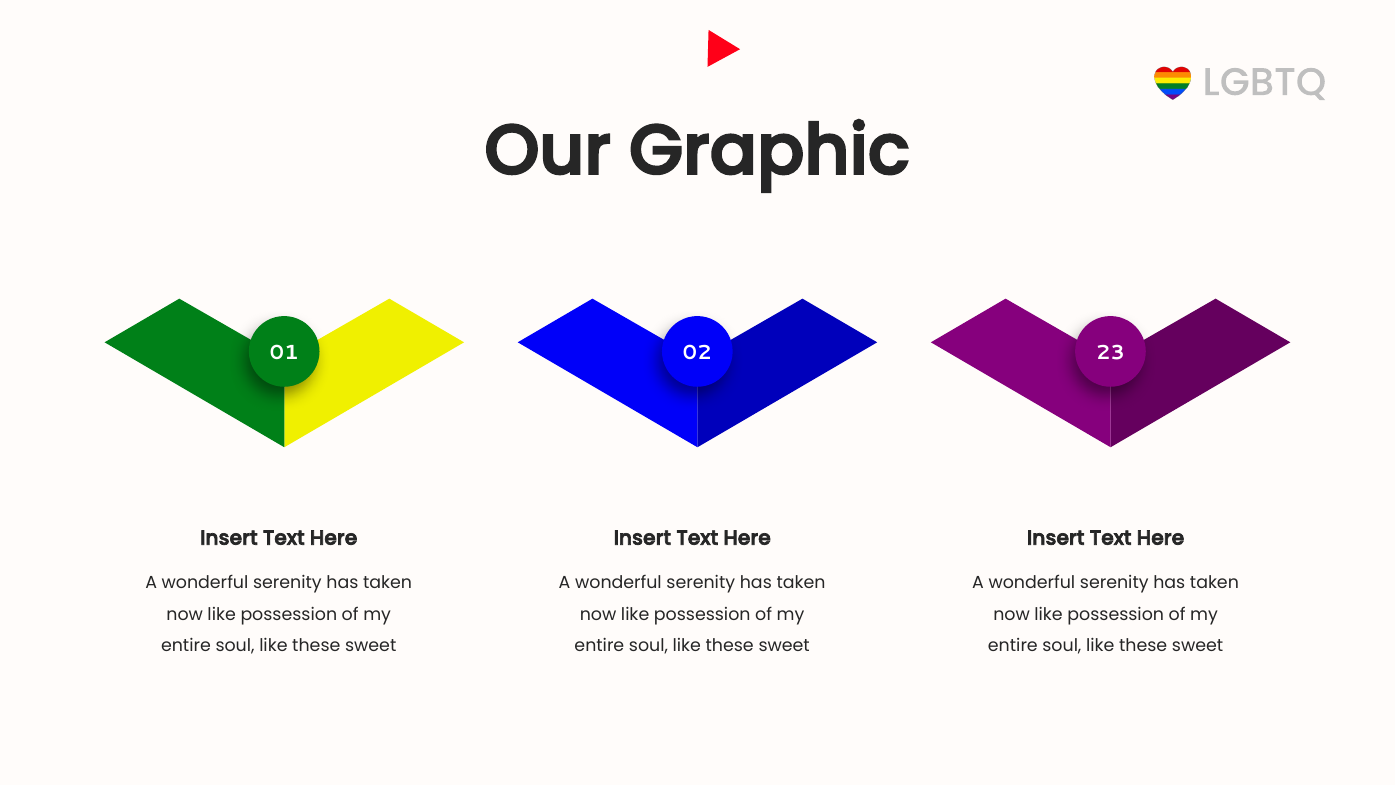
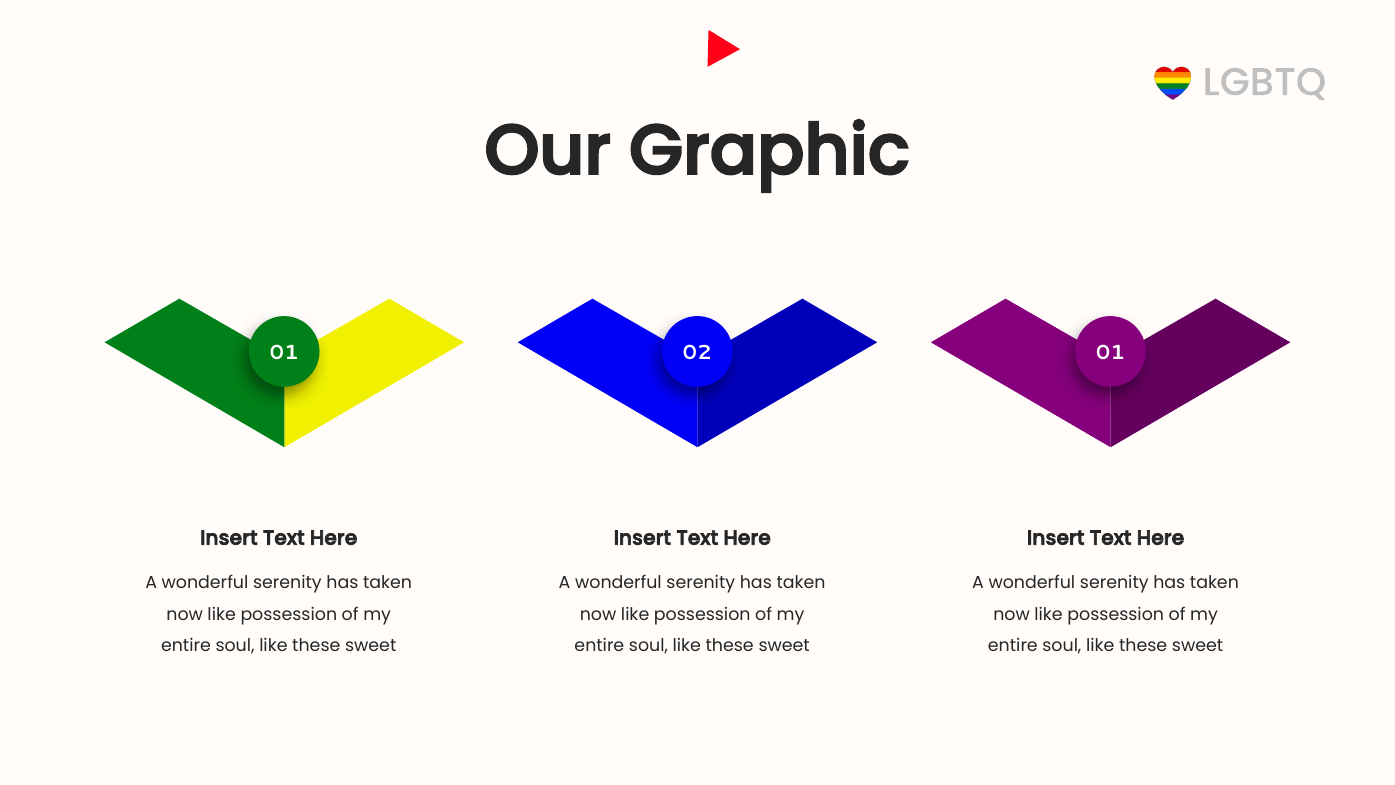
02 23: 23 -> 01
